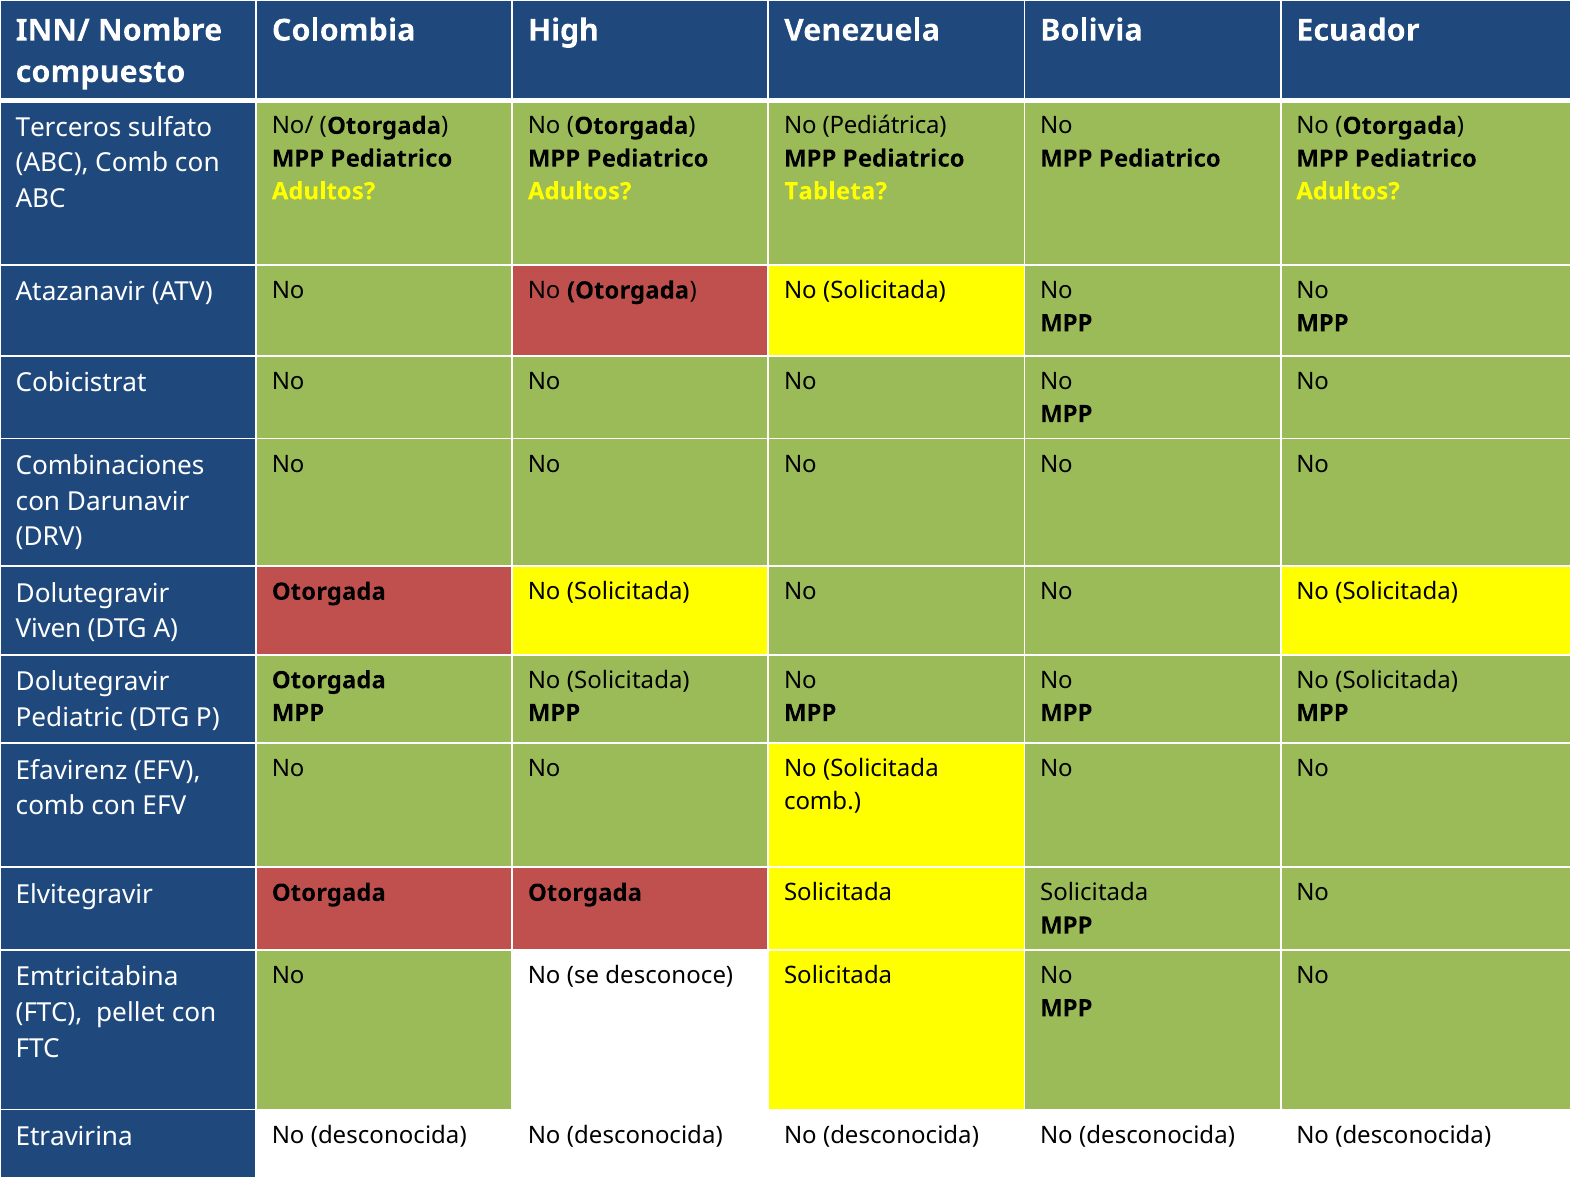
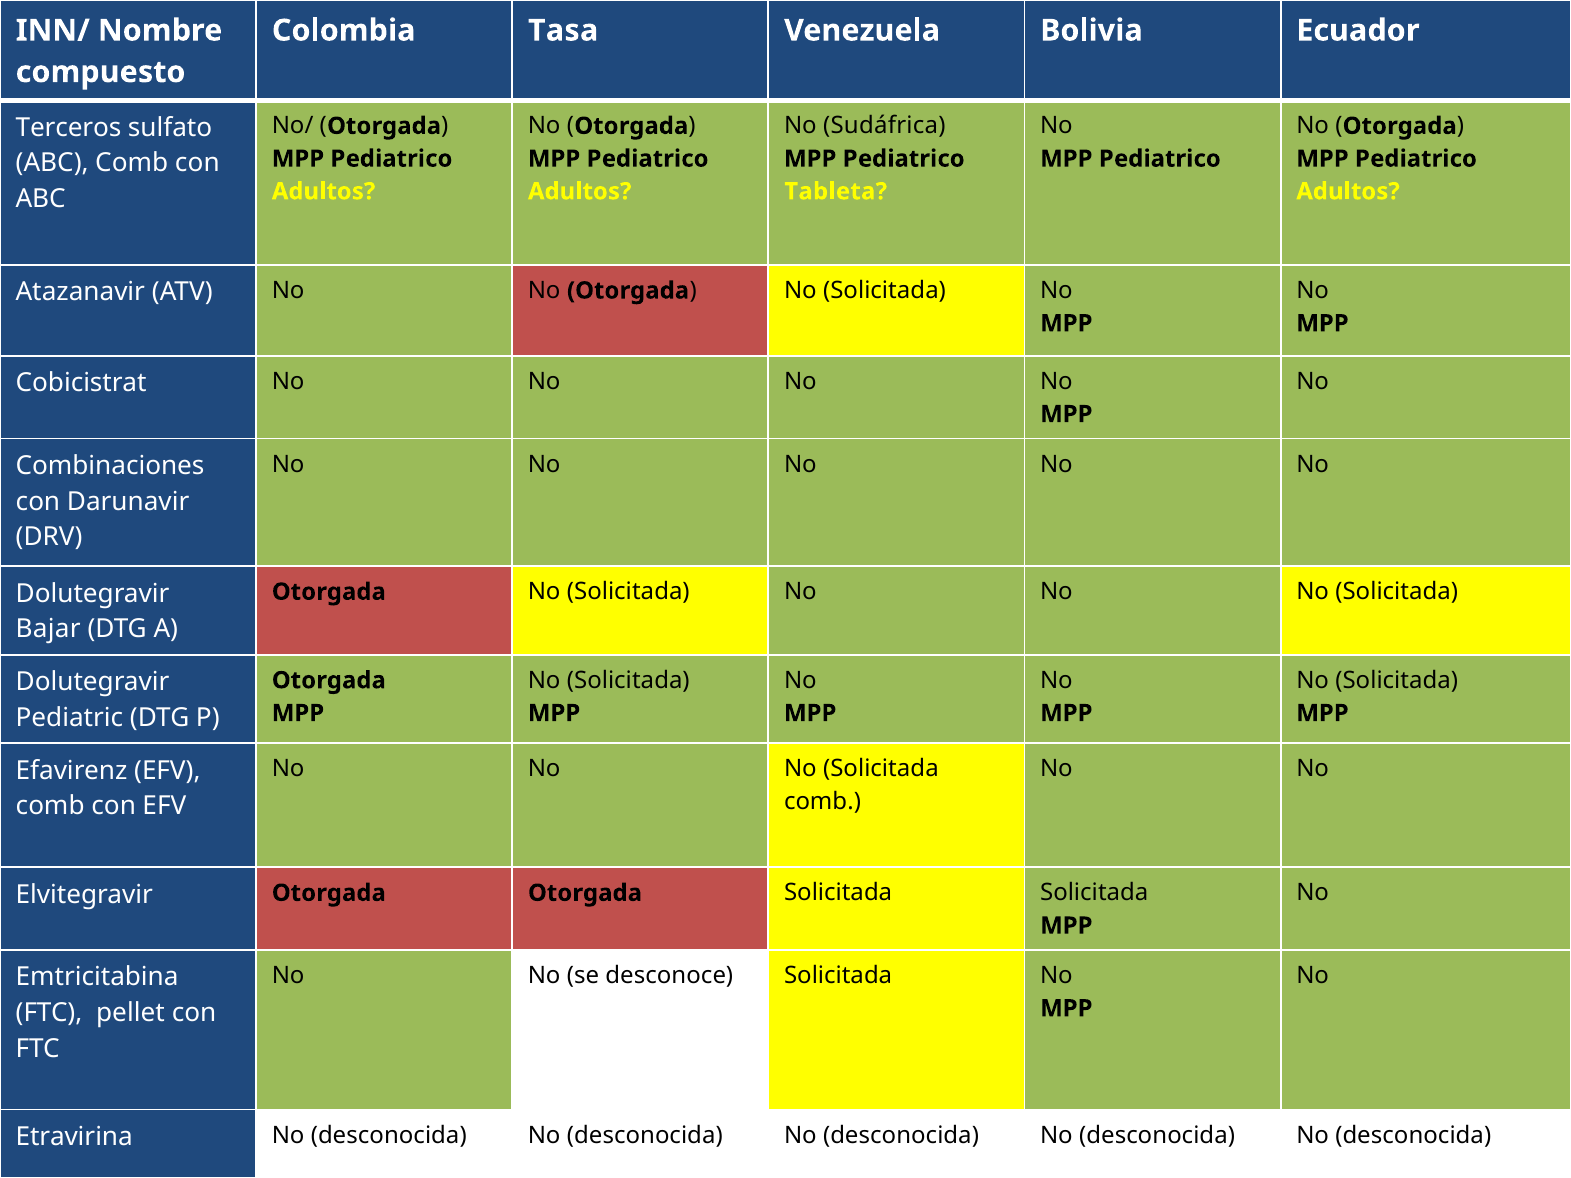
High: High -> Tasa
Pediátrica: Pediátrica -> Sudáfrica
Viven: Viven -> Bajar
